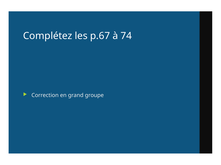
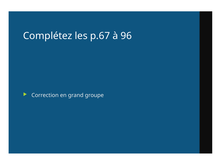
74: 74 -> 96
